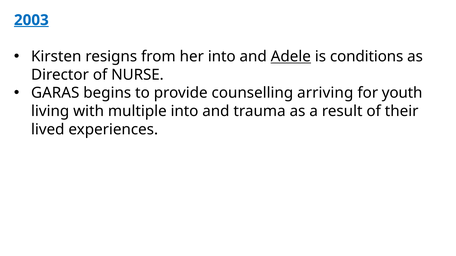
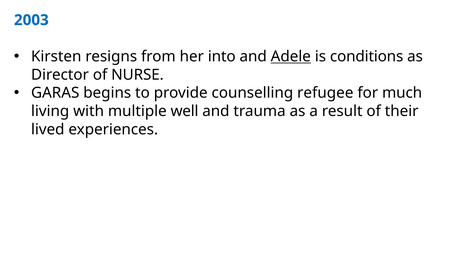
2003 underline: present -> none
arriving: arriving -> refugee
youth: youth -> much
multiple into: into -> well
